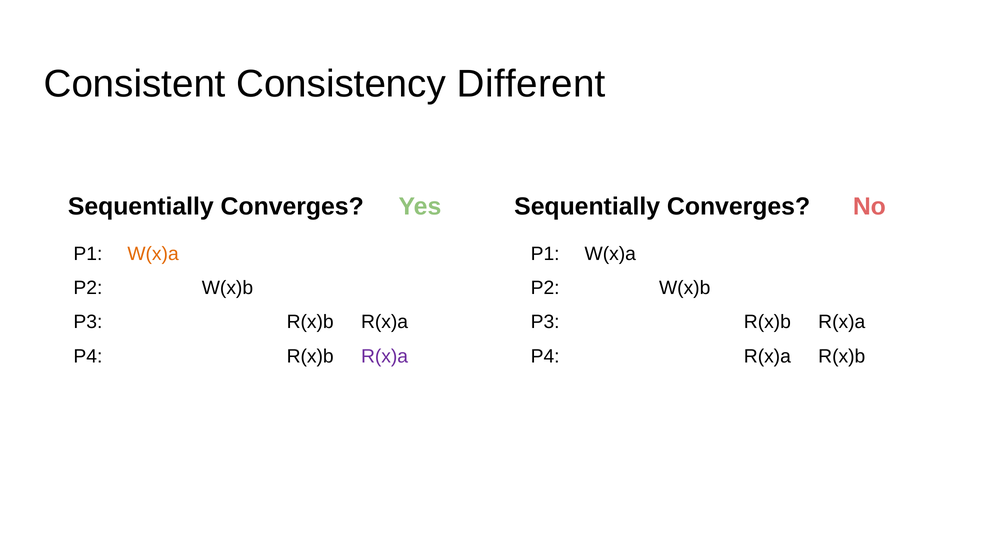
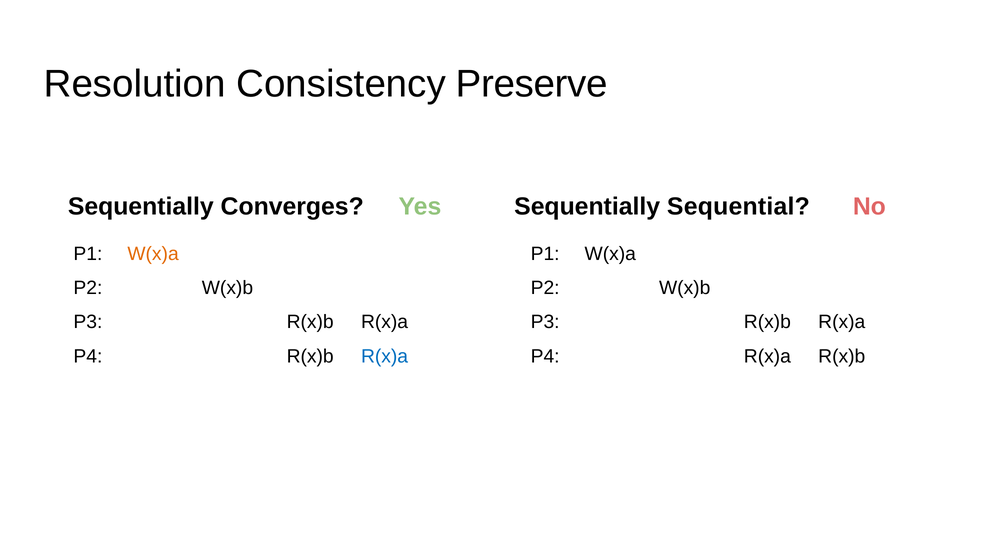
Consistent: Consistent -> Resolution
Different: Different -> Preserve
Converges at (739, 207): Converges -> Sequential
R(x)a at (385, 356) colour: purple -> blue
